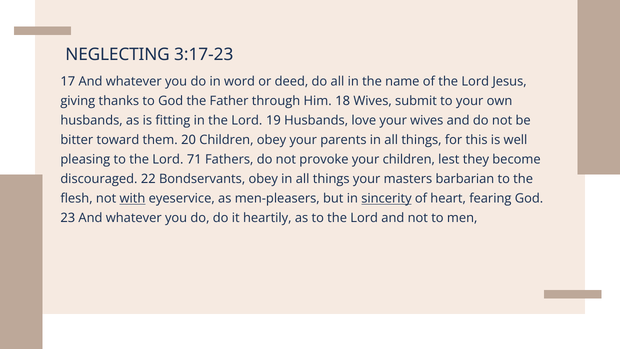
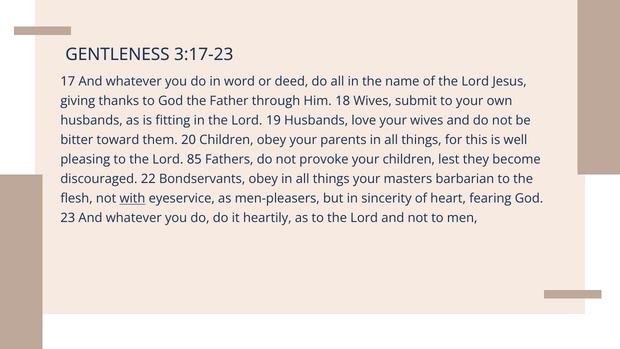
NEGLECTING: NEGLECTING -> GENTLENESS
71: 71 -> 85
sincerity underline: present -> none
